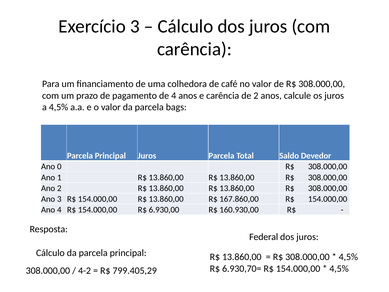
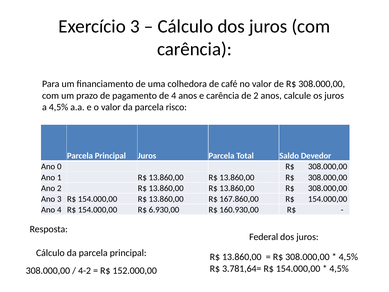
bags: bags -> risco
6.930,70=: 6.930,70= -> 3.781,64=
799.405,29: 799.405,29 -> 152.000,00
